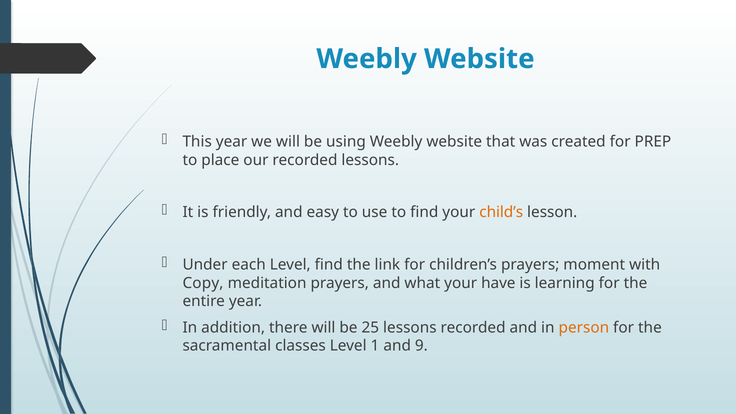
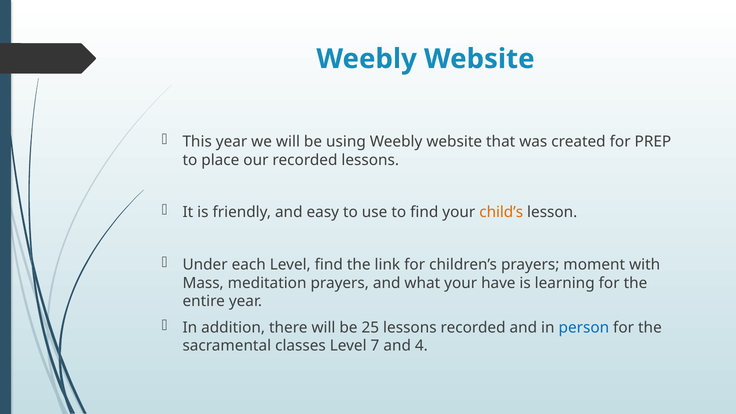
Copy: Copy -> Mass
person colour: orange -> blue
1: 1 -> 7
9: 9 -> 4
